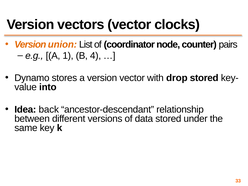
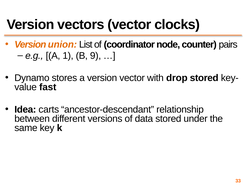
4: 4 -> 9
into: into -> fast
back: back -> carts
